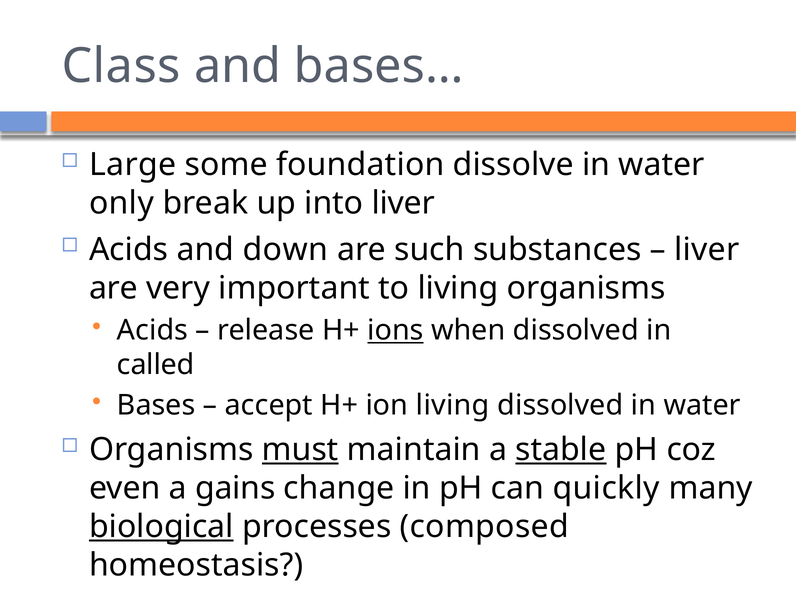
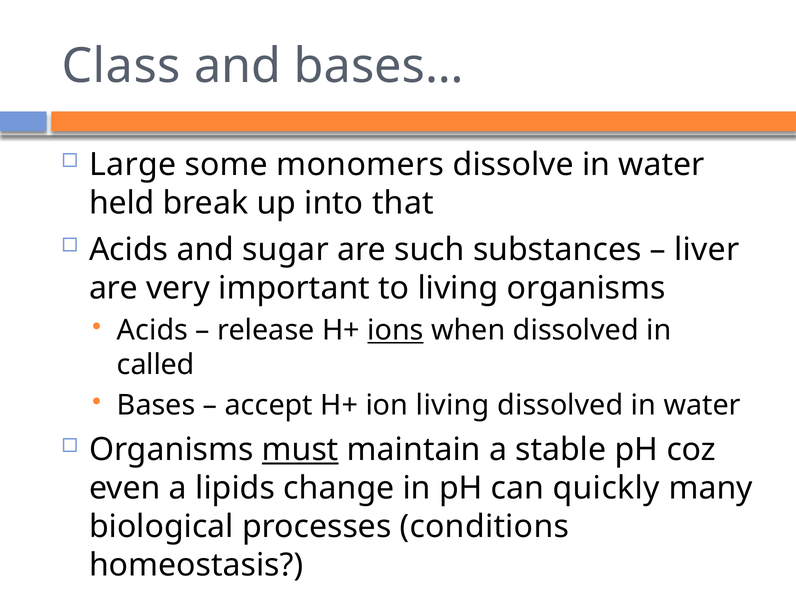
foundation: foundation -> monomers
only: only -> held
into liver: liver -> that
down: down -> sugar
stable underline: present -> none
gains: gains -> lipids
biological underline: present -> none
composed: composed -> conditions
